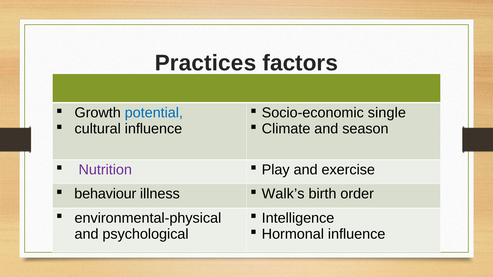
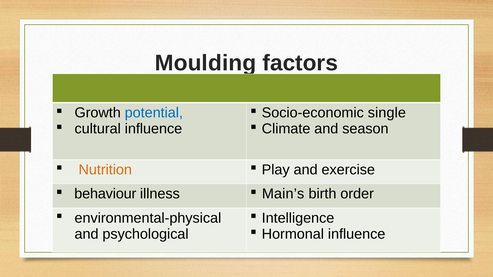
Practices: Practices -> Moulding
Nutrition colour: purple -> orange
Walk’s: Walk’s -> Main’s
